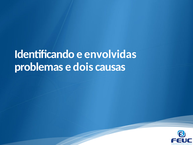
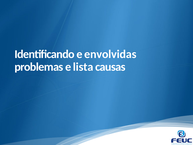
dois: dois -> lista
